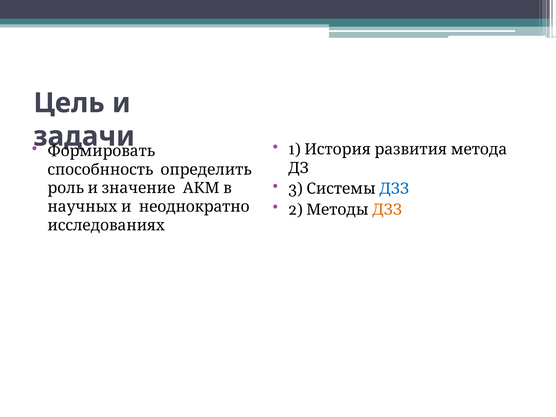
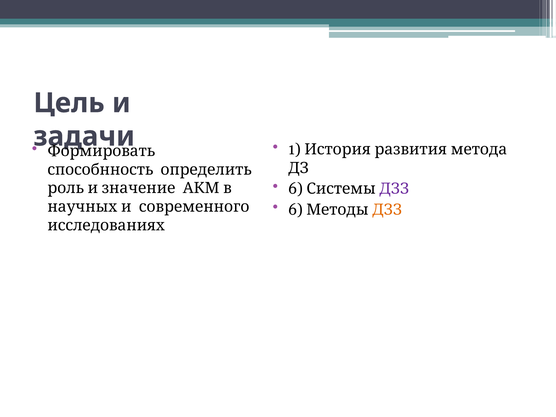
3 at (295, 189): 3 -> 6
ДЗЗ at (394, 189) colour: blue -> purple
2 at (295, 210): 2 -> 6
неоднократно: неоднократно -> современного
